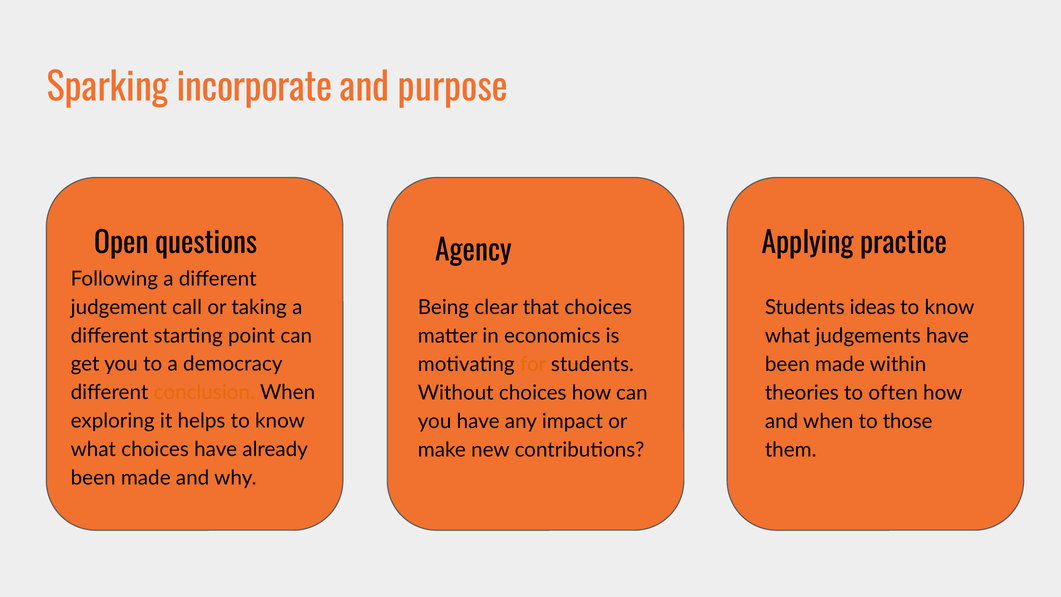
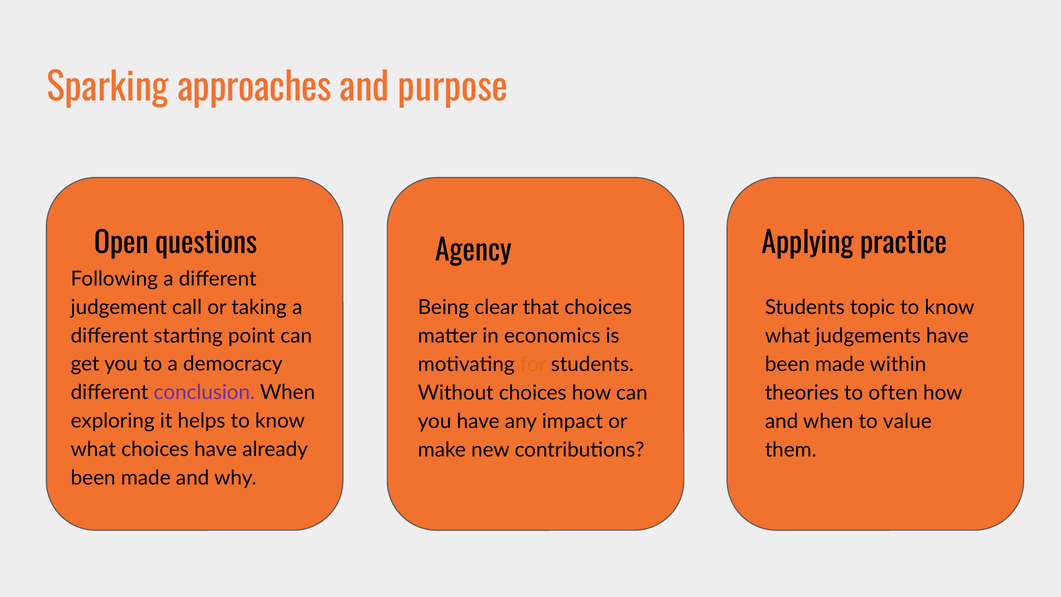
incorporate: incorporate -> approaches
ideas: ideas -> topic
conclusion colour: orange -> purple
those: those -> value
